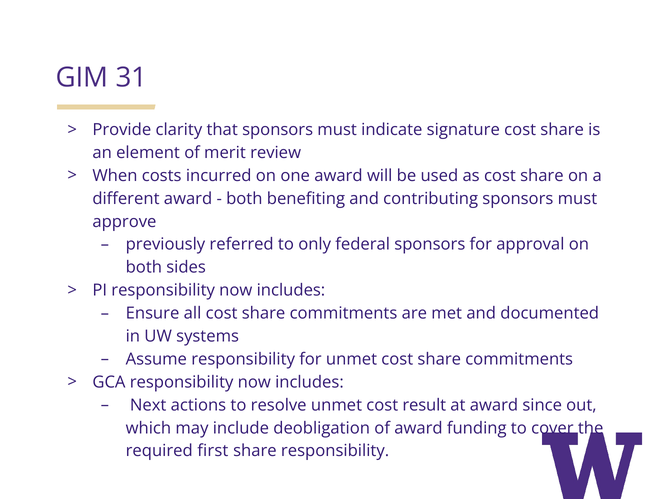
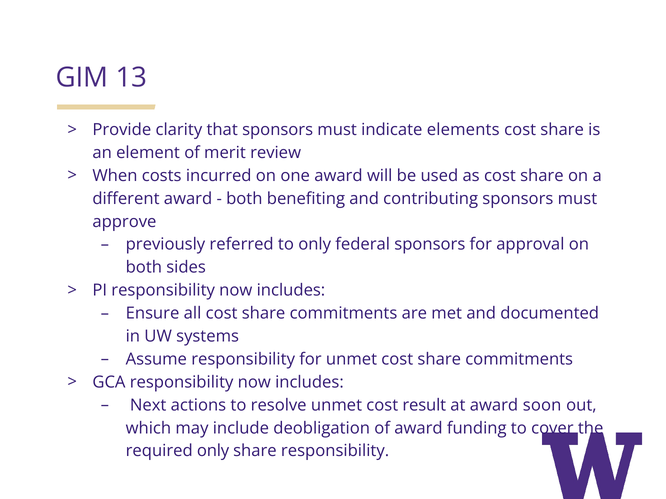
31: 31 -> 13
signature: signature -> elements
since: since -> soon
required first: first -> only
